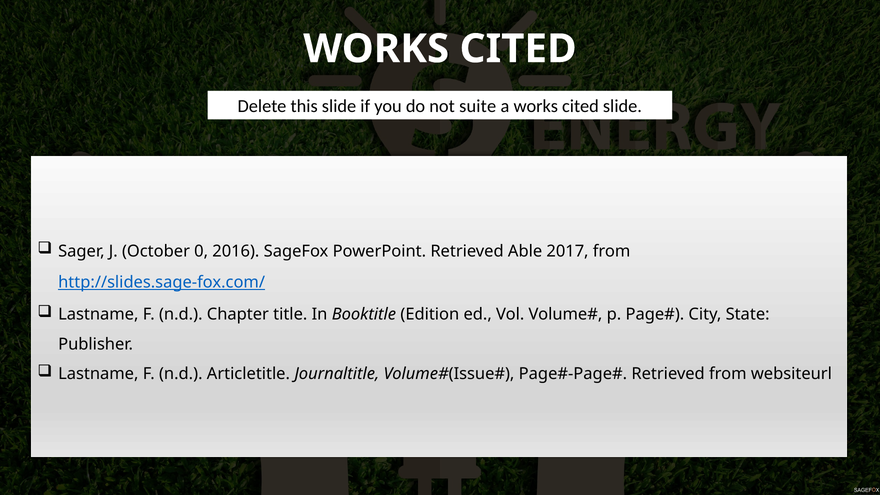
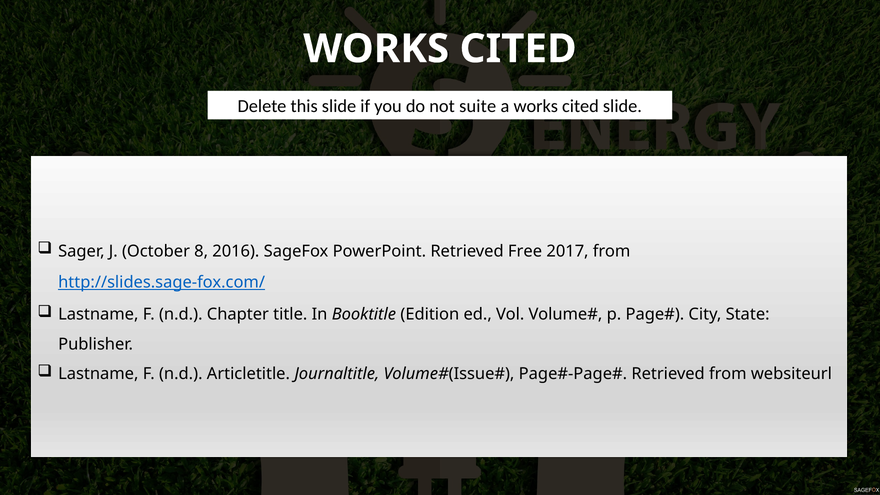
0: 0 -> 8
Able: Able -> Free
